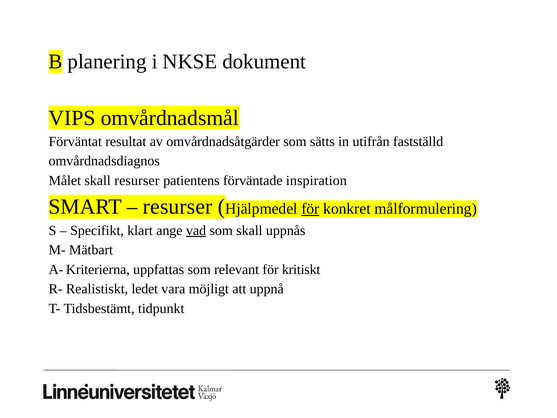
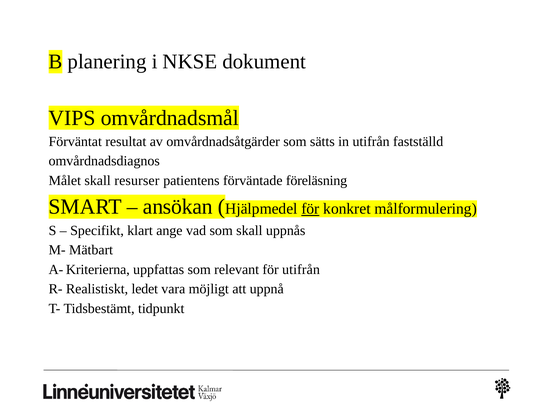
inspiration: inspiration -> föreläsning
resurser at (178, 207): resurser -> ansökan
vad underline: present -> none
för kritiskt: kritiskt -> utifrån
